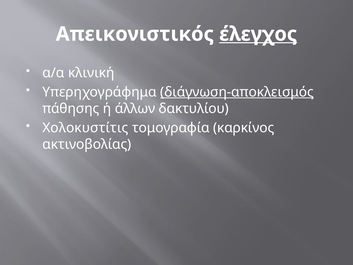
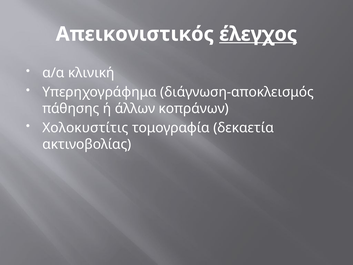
διάγνωση-αποκλεισμός underline: present -> none
δακτυλίου: δακτυλίου -> κοπράνων
καρκίνος: καρκίνος -> δεκαετία
